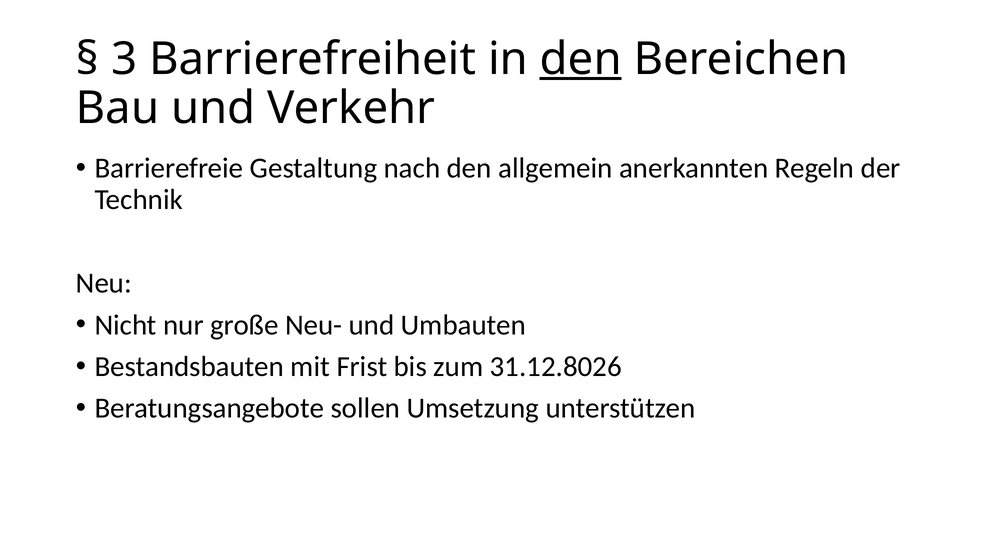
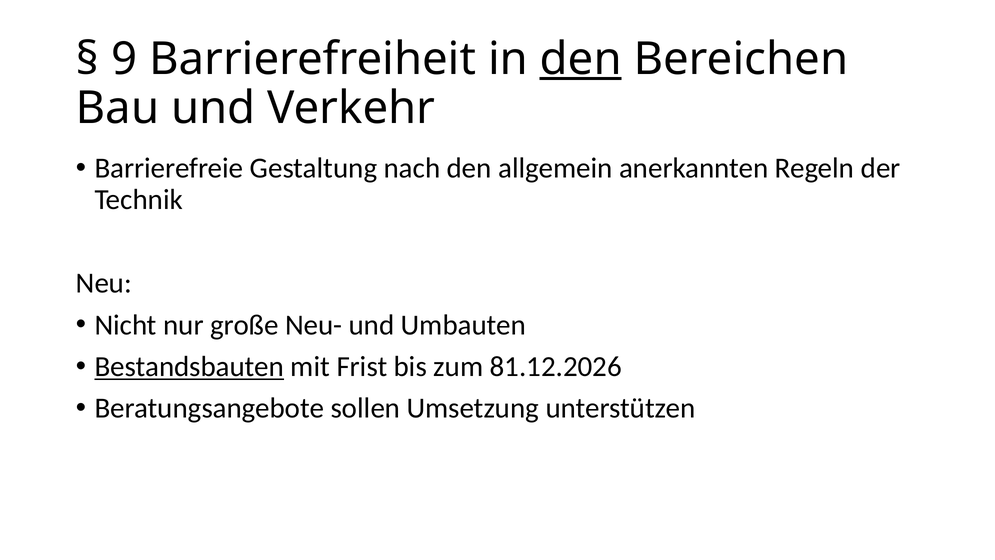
3: 3 -> 9
Bestandsbauten underline: none -> present
31.12.8026: 31.12.8026 -> 81.12.2026
